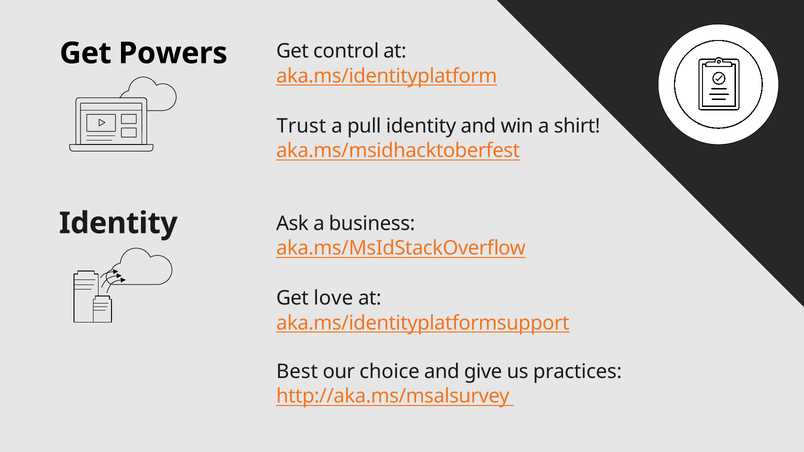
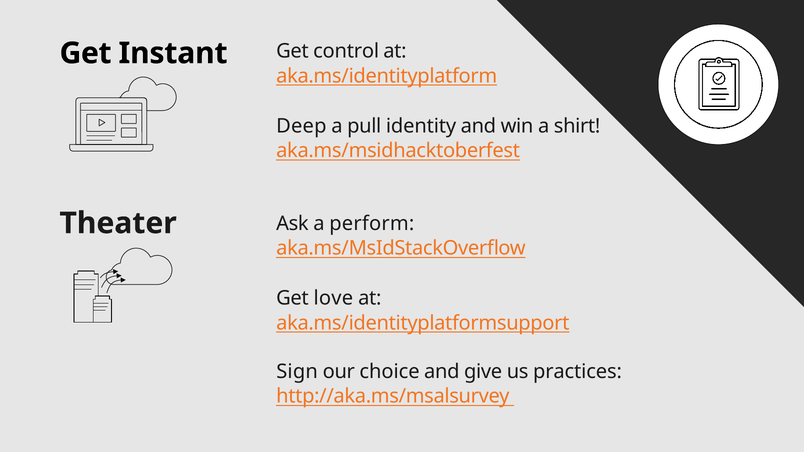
Powers: Powers -> Instant
Trust: Trust -> Deep
business: business -> perform
Identity at (118, 223): Identity -> Theater
Best: Best -> Sign
